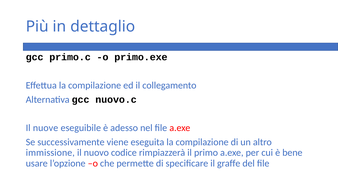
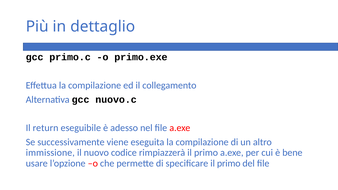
nuove: nuove -> return
specificare il graffe: graffe -> primo
